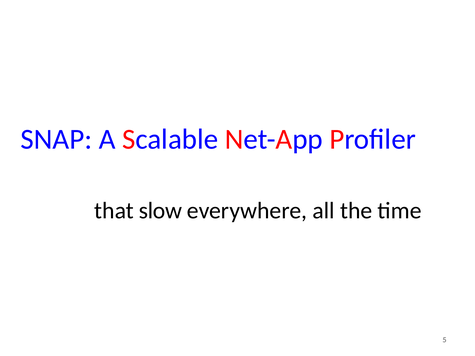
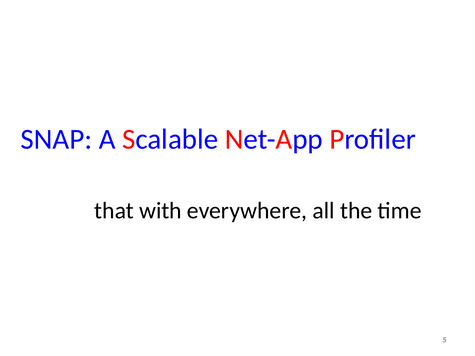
slow: slow -> with
